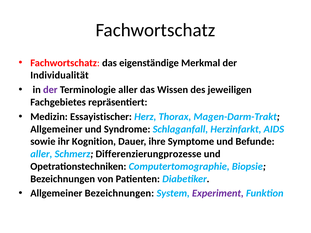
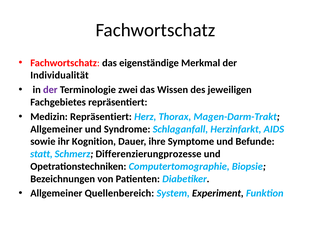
Terminologie aller: aller -> zwei
Medizin Essayistischer: Essayistischer -> Repräsentiert
aller at (41, 154): aller -> statt
Allgemeiner Bezeichnungen: Bezeichnungen -> Quellenbereich
Experiment colour: purple -> black
